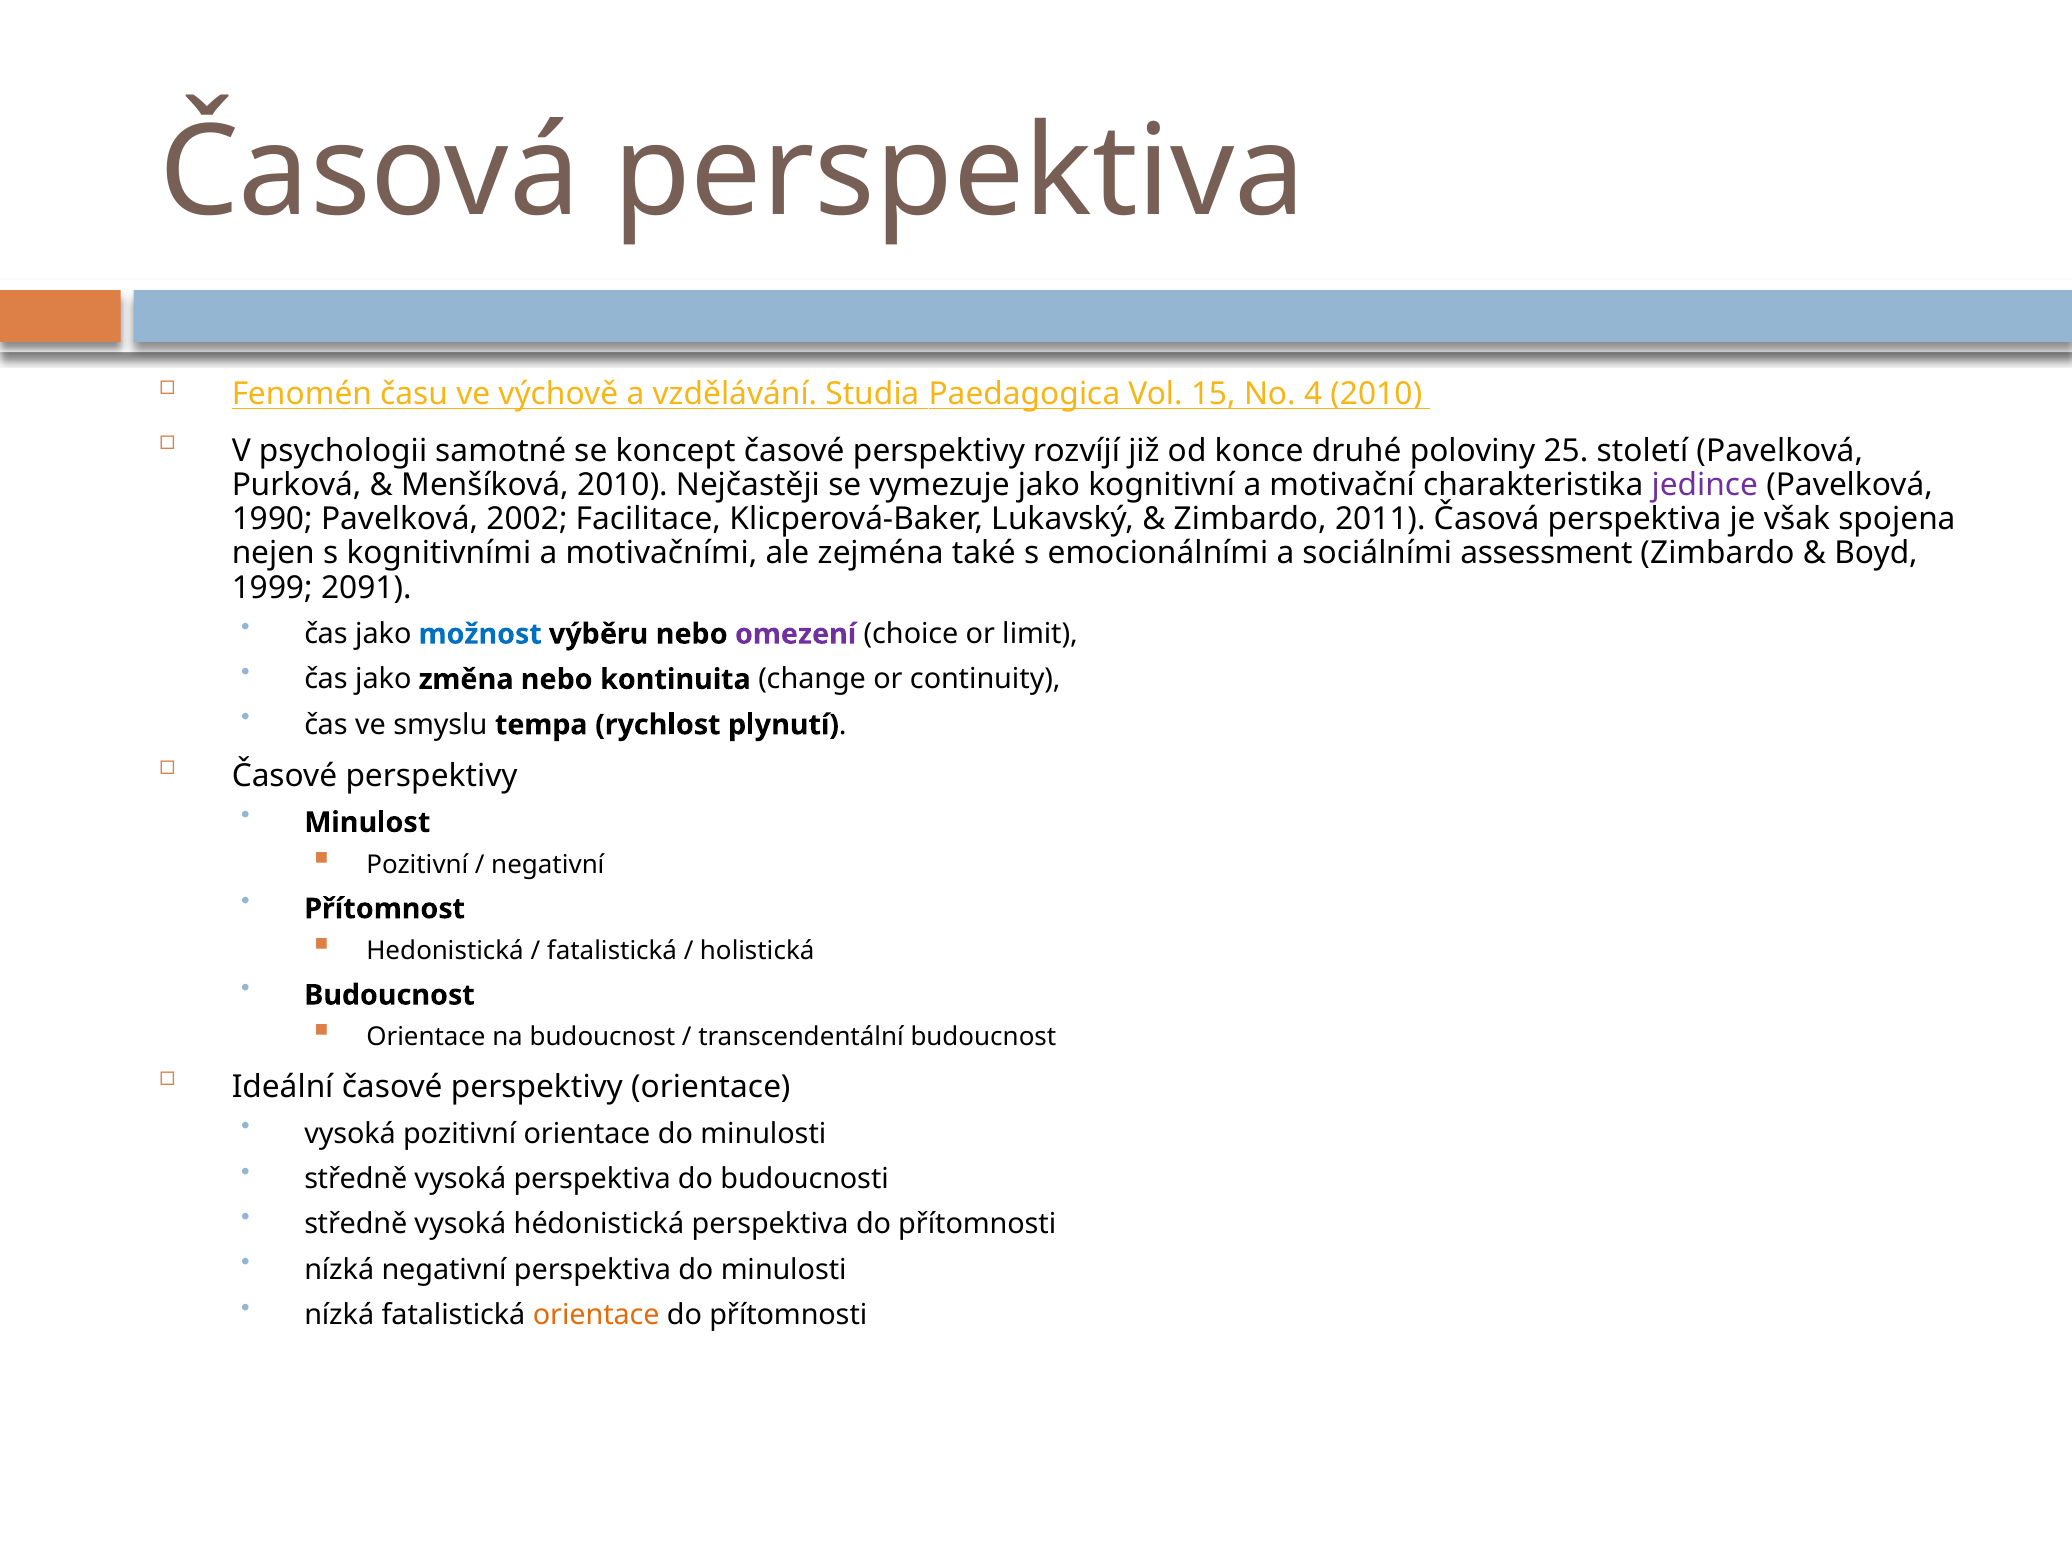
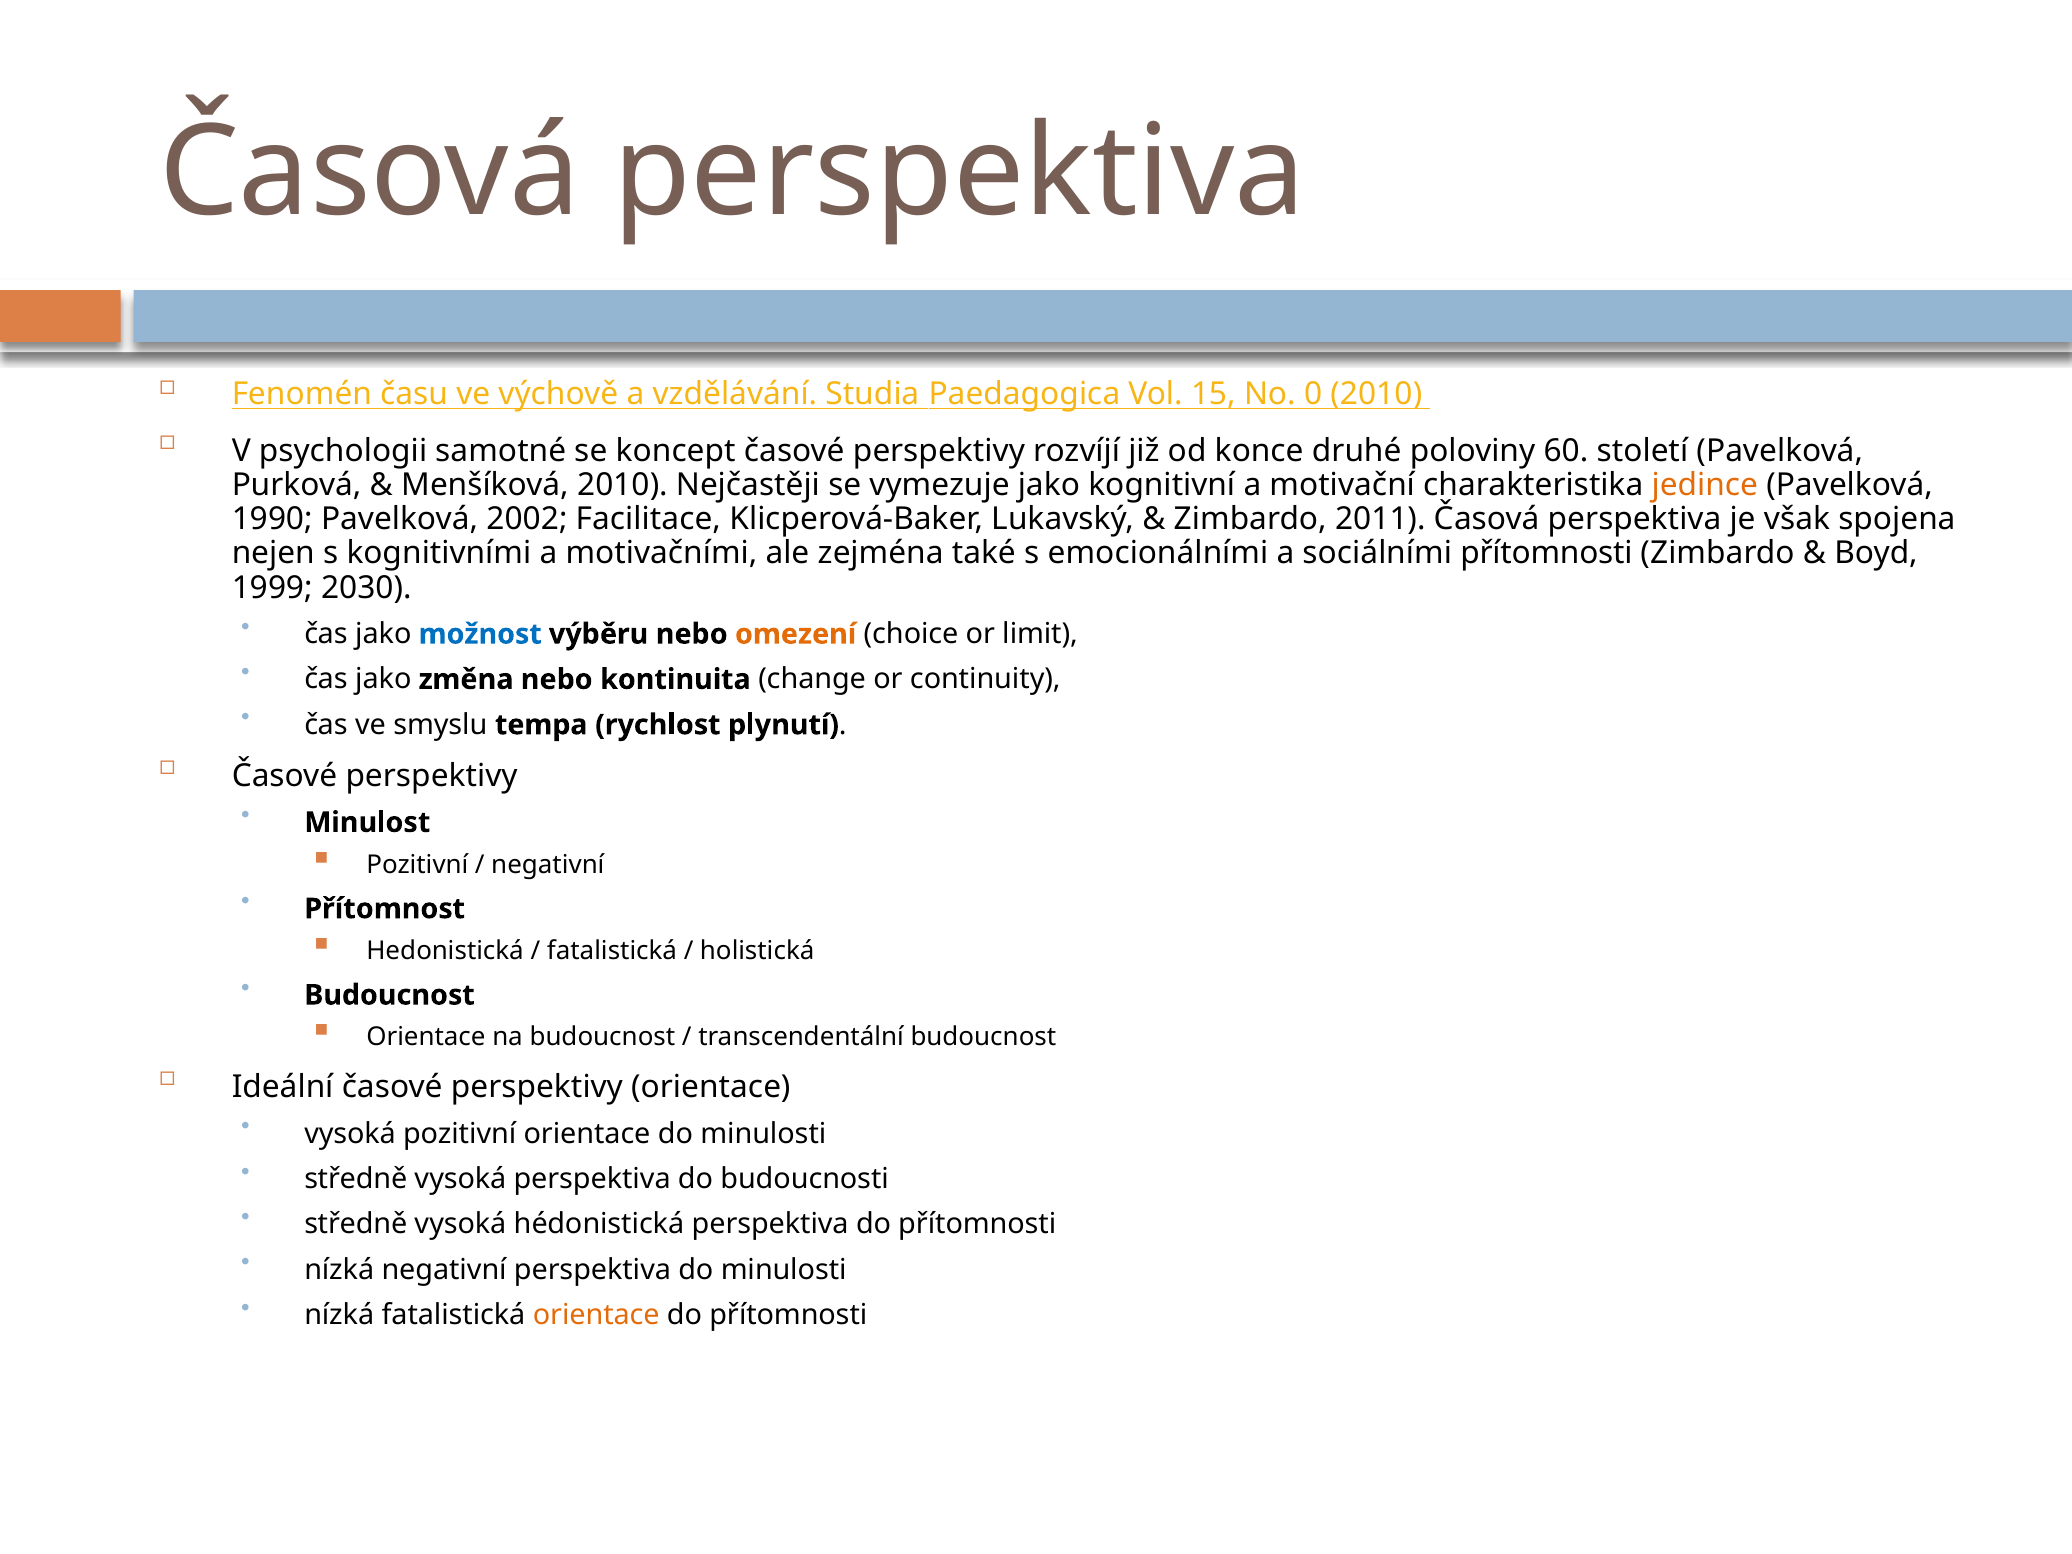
4: 4 -> 0
25: 25 -> 60
jedince colour: purple -> orange
sociálními assessment: assessment -> přítomnosti
2091: 2091 -> 2030
omezení colour: purple -> orange
